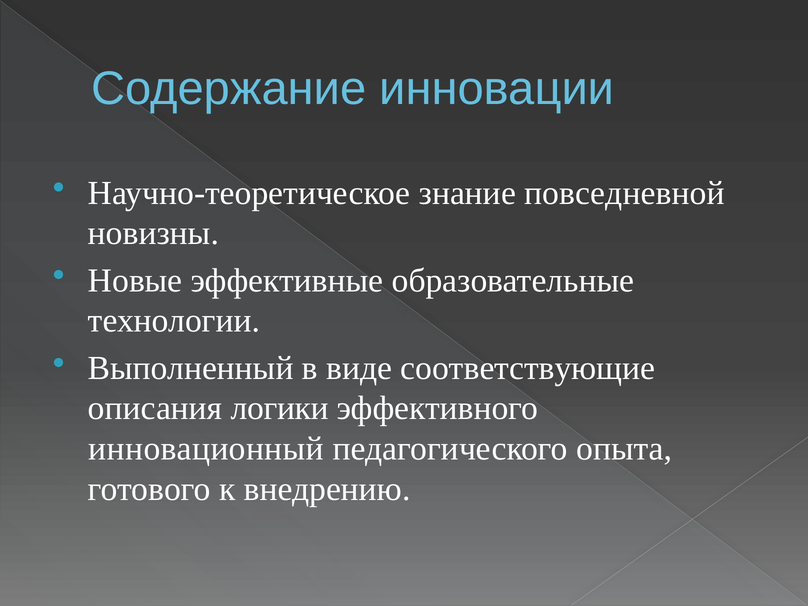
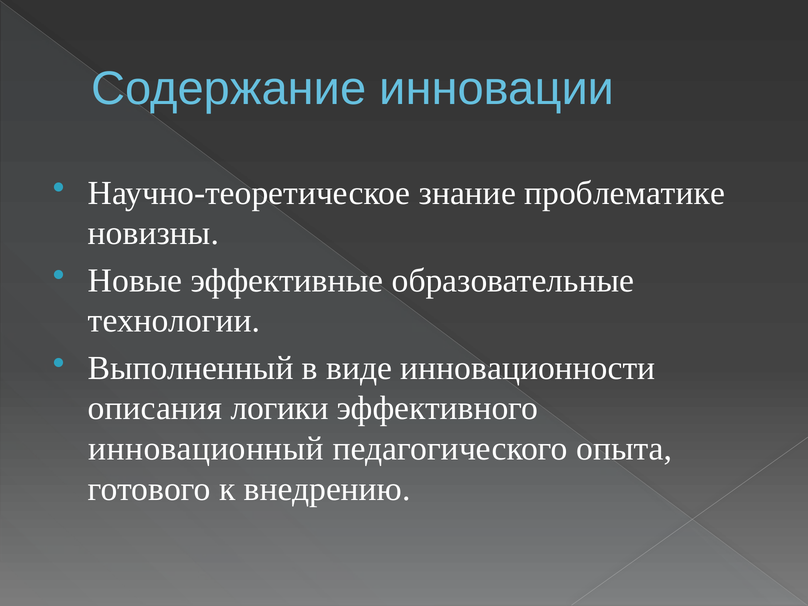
повседневной: повседневной -> проблематике
соответствующие: соответствующие -> инновационности
